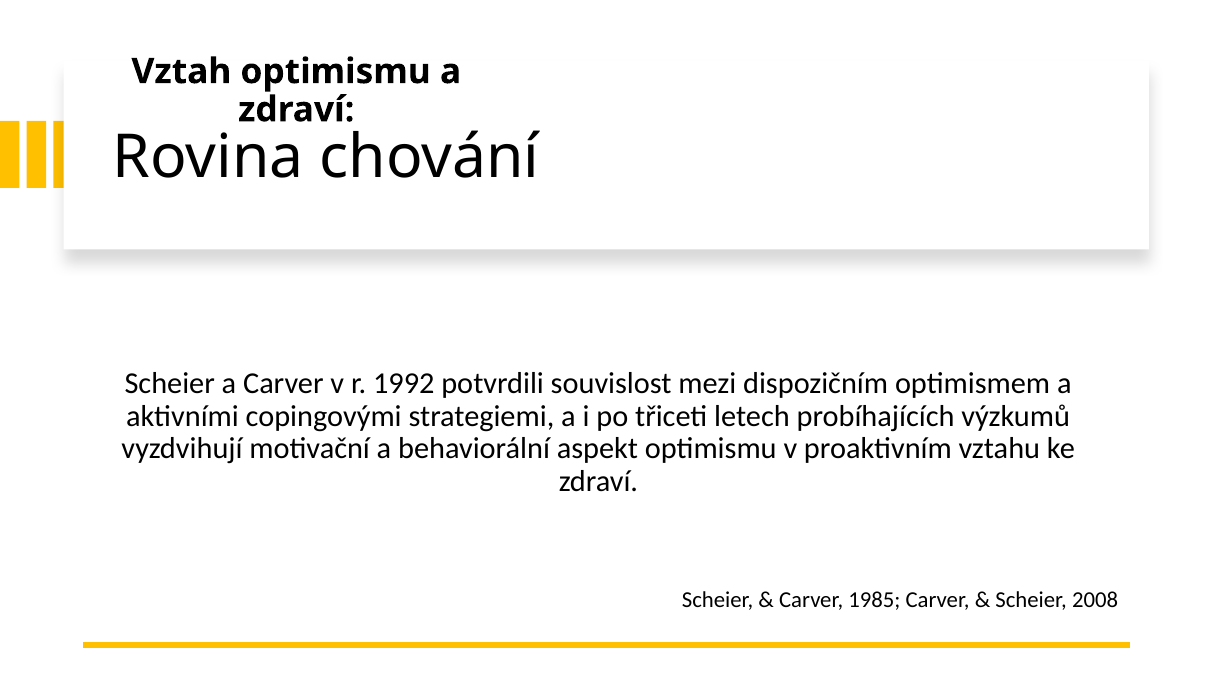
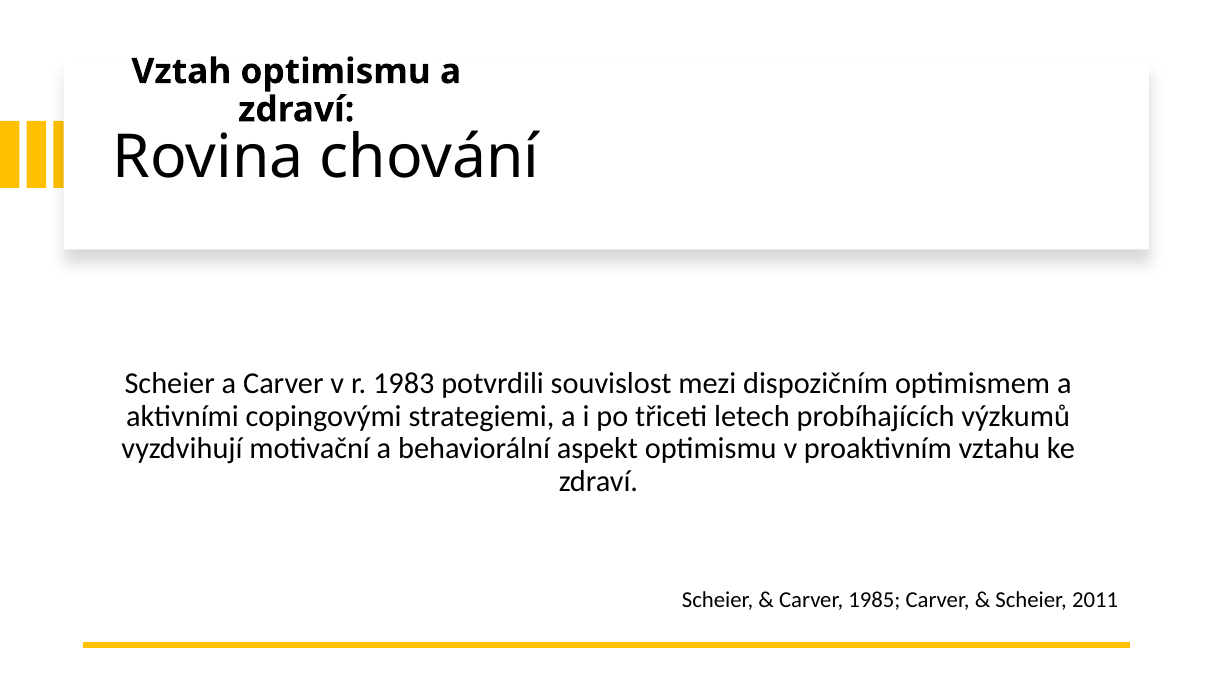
1992: 1992 -> 1983
2008: 2008 -> 2011
